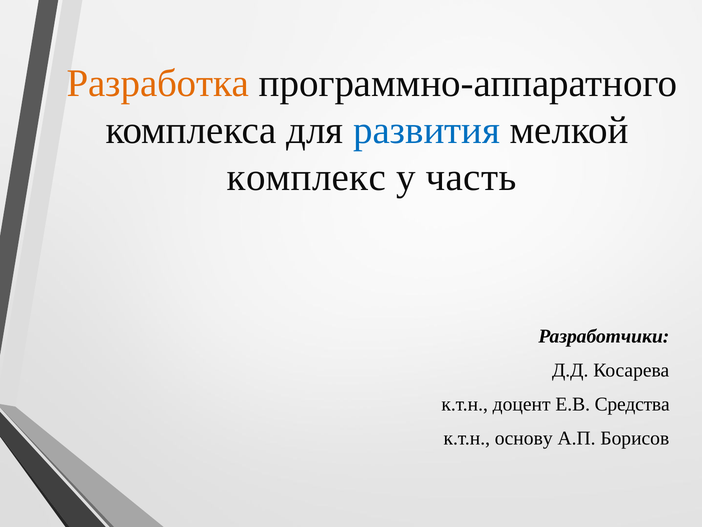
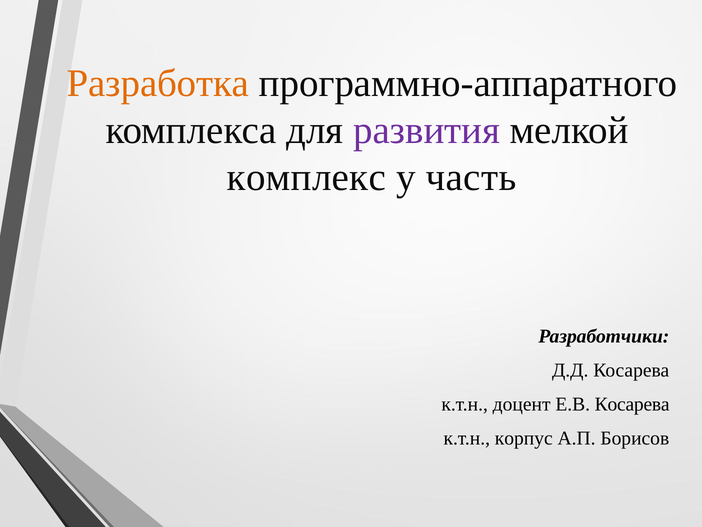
развития colour: blue -> purple
Е.В Средства: Средства -> Косарева
основу: основу -> корпус
